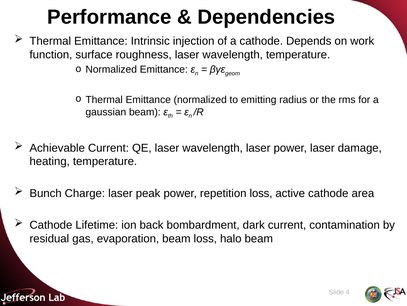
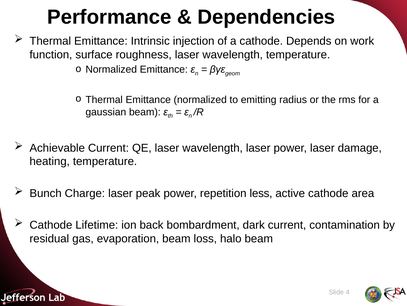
repetition loss: loss -> less
